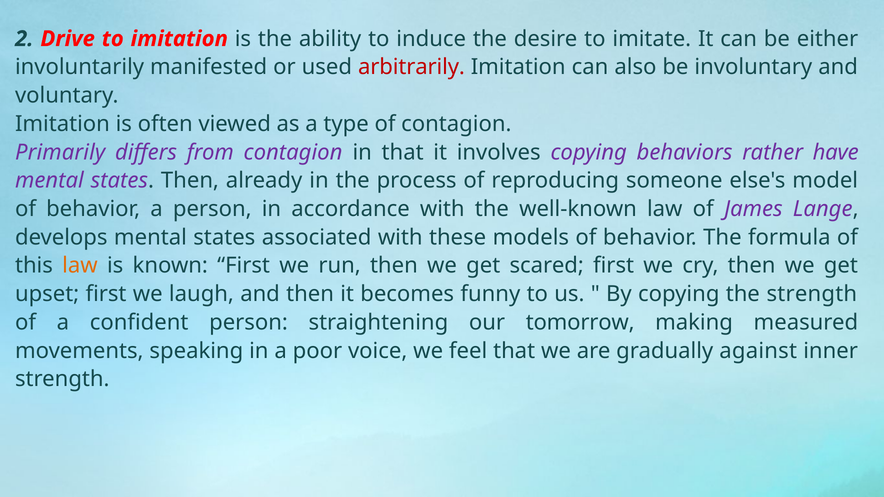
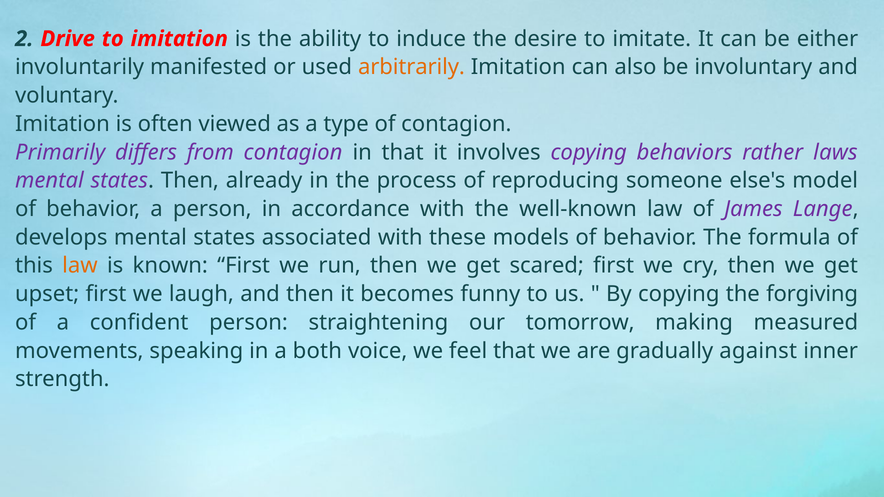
arbitrarily colour: red -> orange
have: have -> laws
the strength: strength -> forgiving
poor: poor -> both
